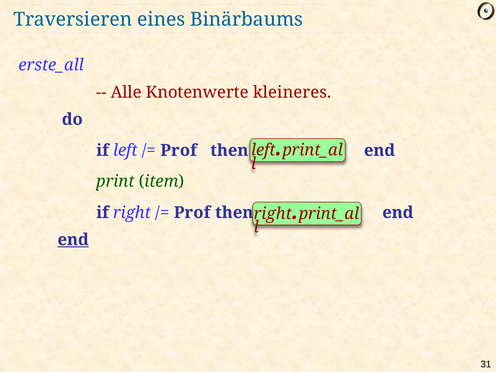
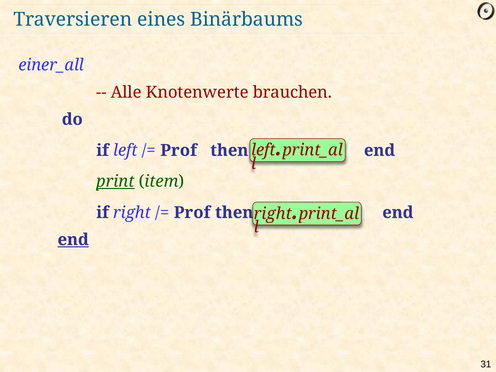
erste_all: erste_all -> einer_all
kleineres: kleineres -> brauchen
print underline: none -> present
